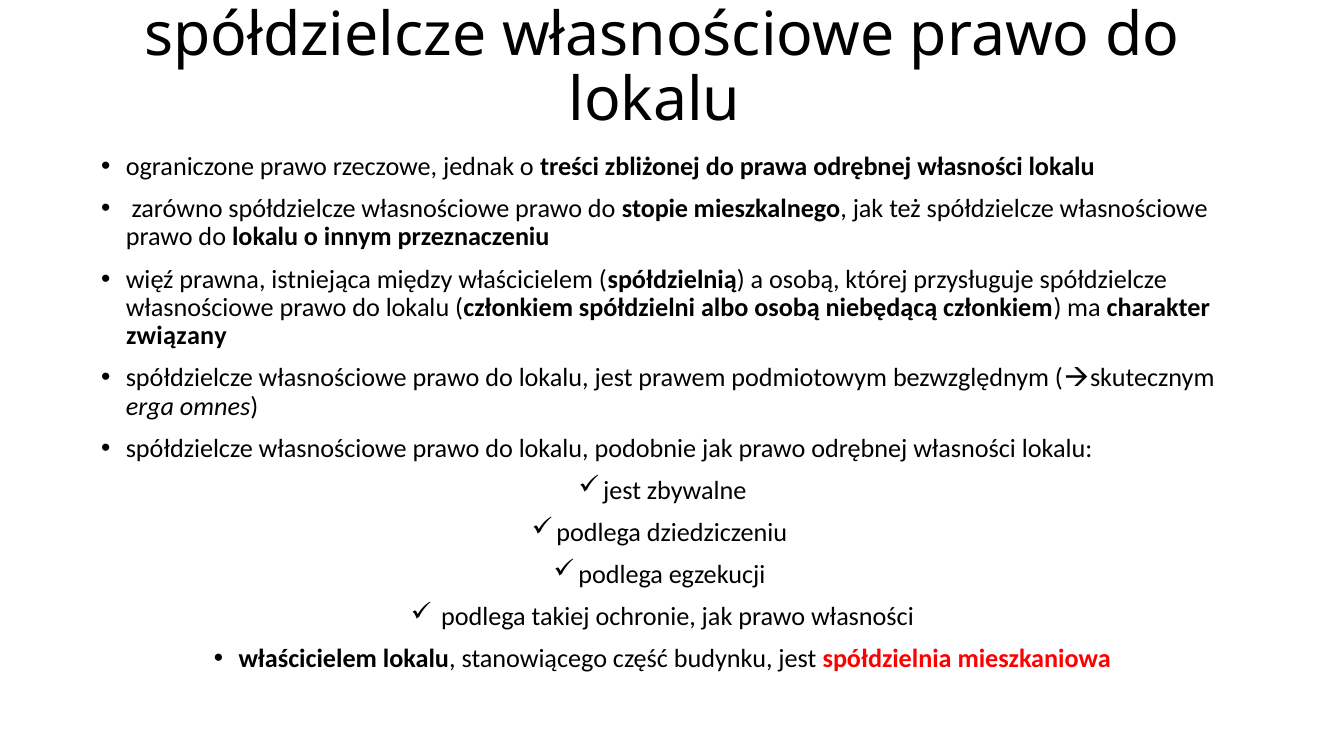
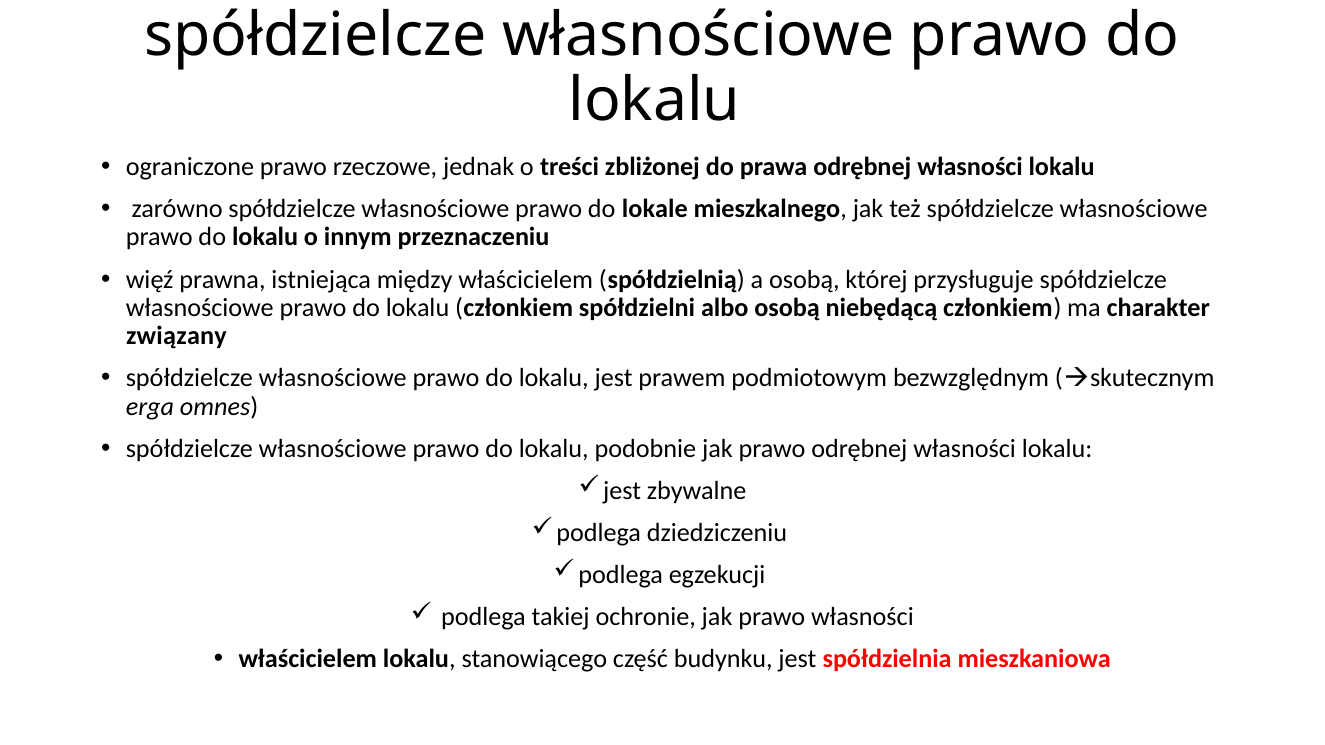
stopie: stopie -> lokale
